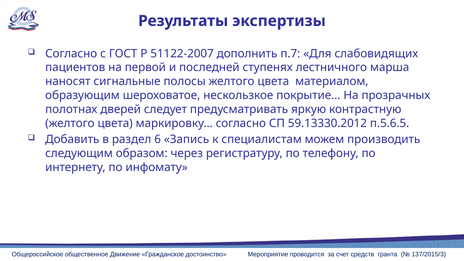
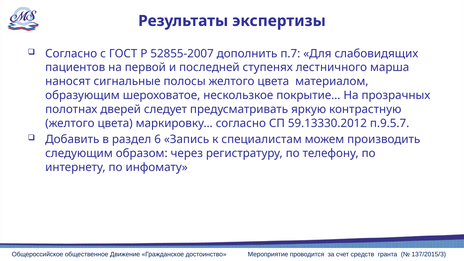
51122-2007: 51122-2007 -> 52855-2007
п.5.6.5: п.5.6.5 -> п.9.5.7
